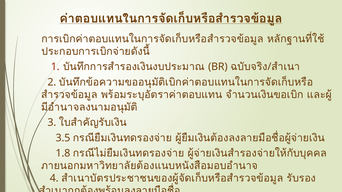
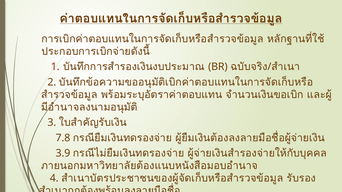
3.5: 3.5 -> 7.8
1.8: 1.8 -> 3.9
